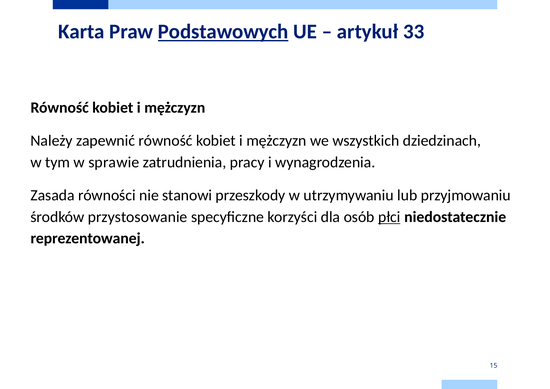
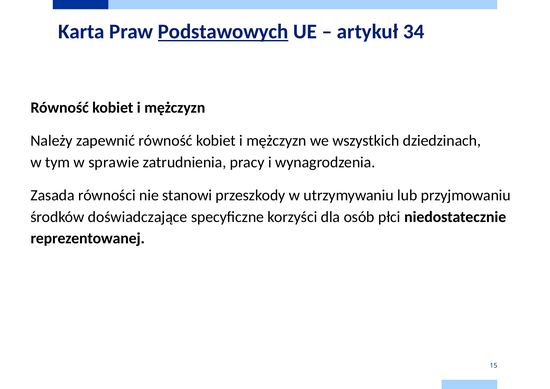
33: 33 -> 34
przystosowanie: przystosowanie -> doświadczające
płci underline: present -> none
